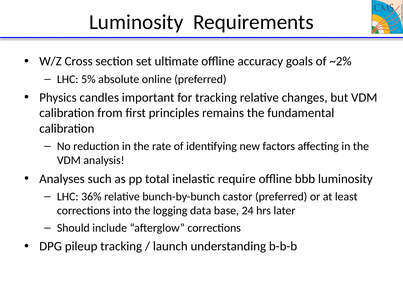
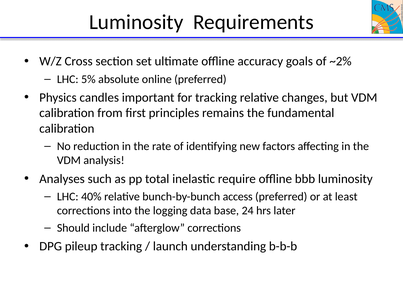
36%: 36% -> 40%
castor: castor -> access
